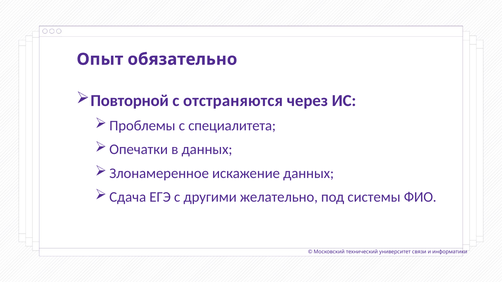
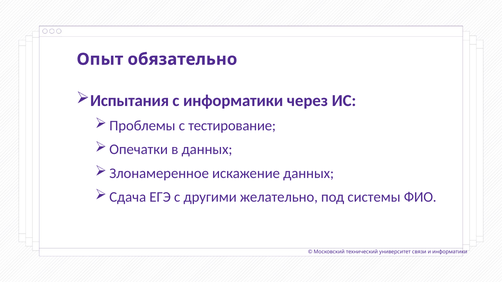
Повторной: Повторной -> Испытания
с отстраняются: отстраняются -> информатики
специалитета: специалитета -> тестирование
